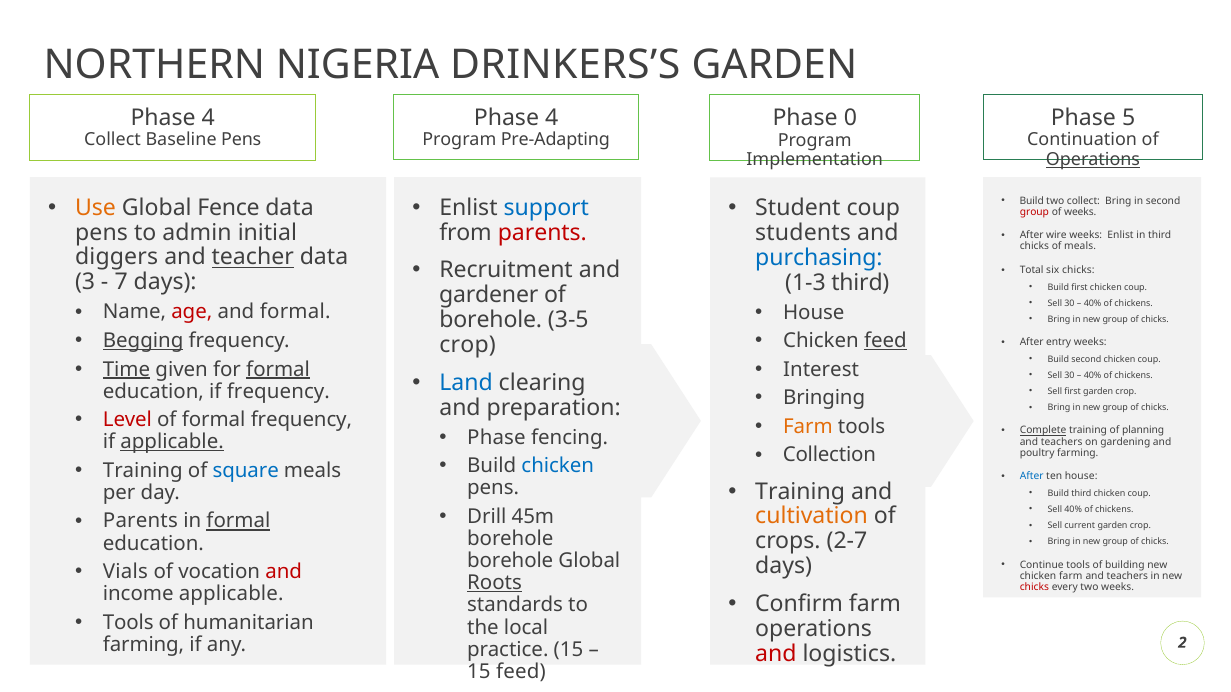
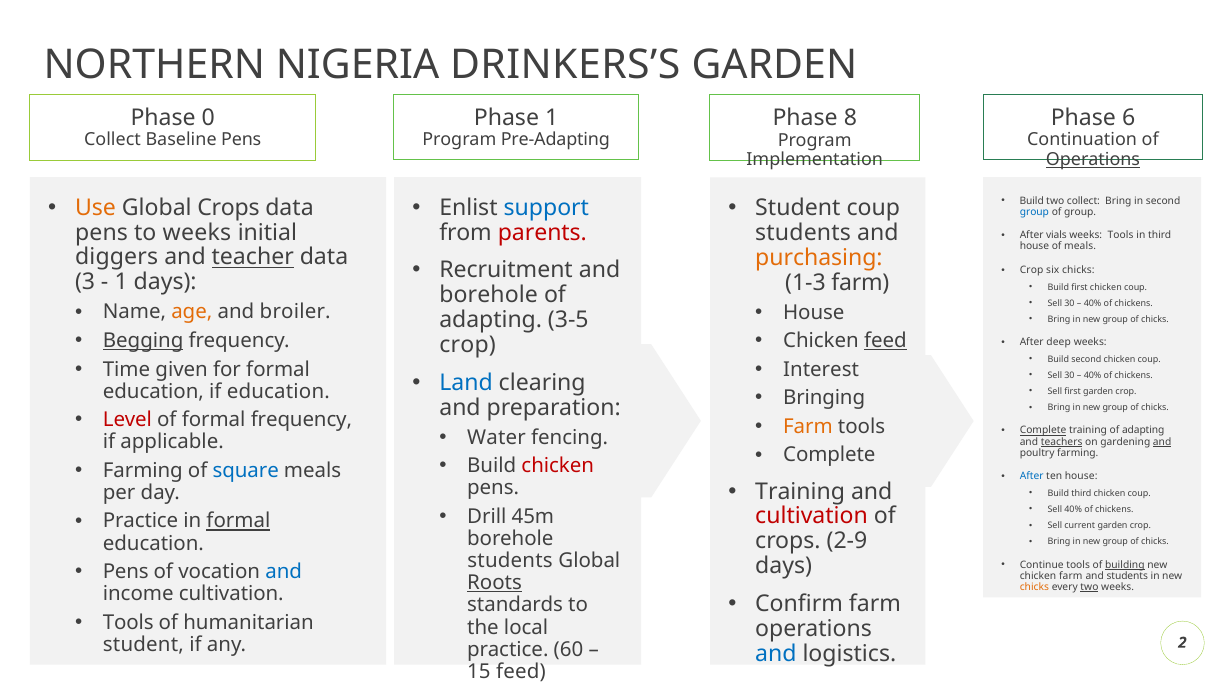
4 at (208, 118): 4 -> 0
4 at (552, 118): 4 -> 1
5: 5 -> 6
0: 0 -> 8
Global Fence: Fence -> Crops
group at (1034, 212) colour: red -> blue
of weeks: weeks -> group
to admin: admin -> weeks
wire: wire -> vials
weeks Enlist: Enlist -> Tools
chicks at (1034, 247): chicks -> house
purchasing colour: blue -> orange
Total at (1032, 271): Total -> Crop
7 at (121, 282): 7 -> 1
1-3 third: third -> farm
gardener at (489, 295): gardener -> borehole
age colour: red -> orange
and formal: formal -> broiler
borehole at (491, 320): borehole -> adapting
entry: entry -> deep
Time underline: present -> none
formal at (278, 369) underline: present -> none
if frequency: frequency -> education
training of planning: planning -> adapting
Phase at (496, 438): Phase -> Water
applicable at (172, 442) underline: present -> none
teachers at (1062, 442) underline: none -> present
and at (1162, 442) underline: none -> present
Collection at (829, 455): Collection -> Complete
chicken at (558, 466) colour: blue -> red
Training at (143, 471): Training -> Farming
cultivation at (812, 517) colour: orange -> red
Parents at (140, 521): Parents -> Practice
2-7: 2-7 -> 2-9
borehole at (510, 561): borehole -> students
building underline: none -> present
Vials at (125, 572): Vials -> Pens
and at (284, 572) colour: red -> blue
teachers at (1127, 576): teachers -> students
chicks at (1034, 587) colour: red -> orange
two at (1089, 587) underline: none -> present
income applicable: applicable -> cultivation
farming at (144, 645): farming -> student
practice 15: 15 -> 60
and at (776, 654) colour: red -> blue
